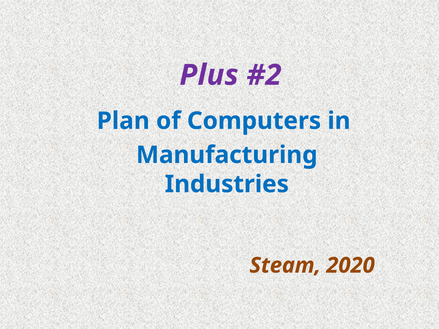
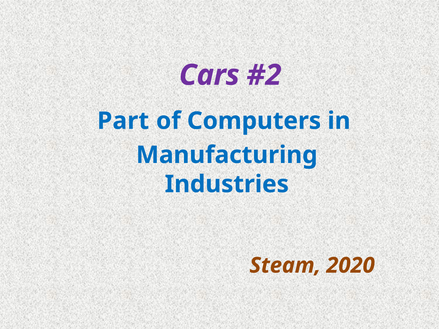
Plus: Plus -> Cars
Plan: Plan -> Part
